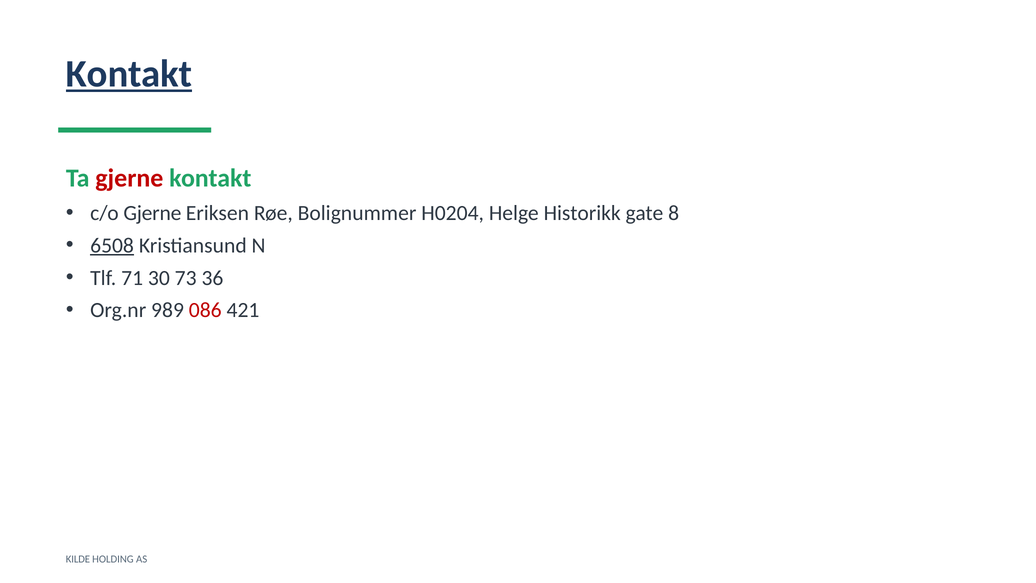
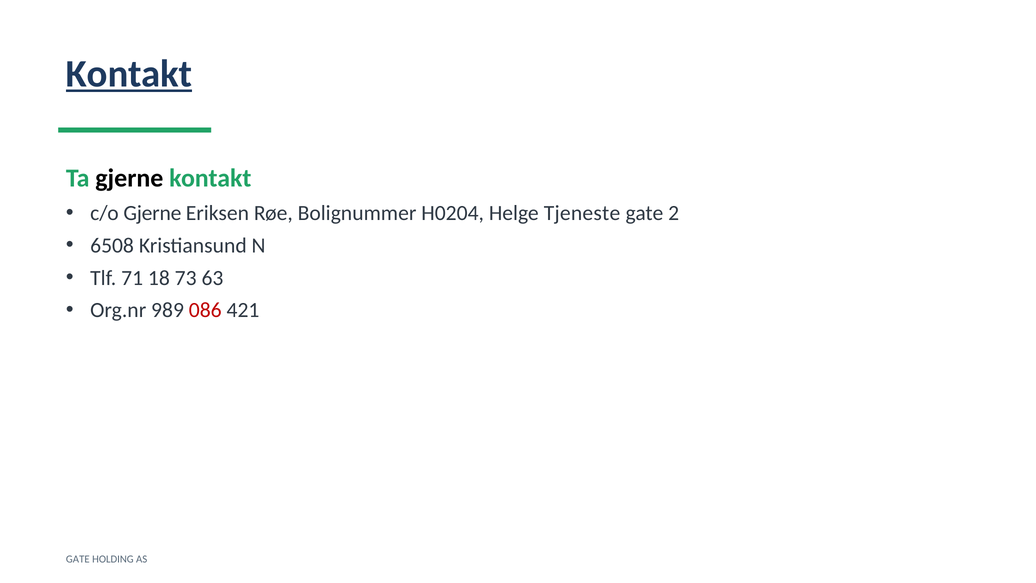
gjerne at (129, 178) colour: red -> black
Historikk: Historikk -> Tjeneste
8: 8 -> 2
6508 underline: present -> none
30: 30 -> 18
36: 36 -> 63
KILDE at (78, 559): KILDE -> GATE
